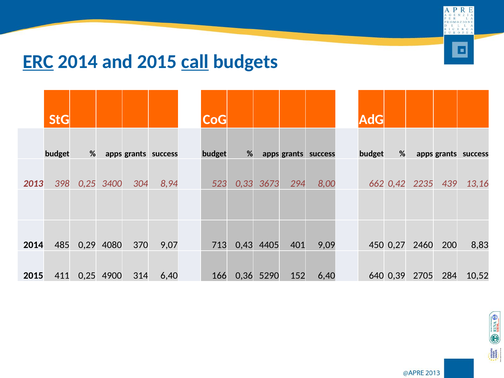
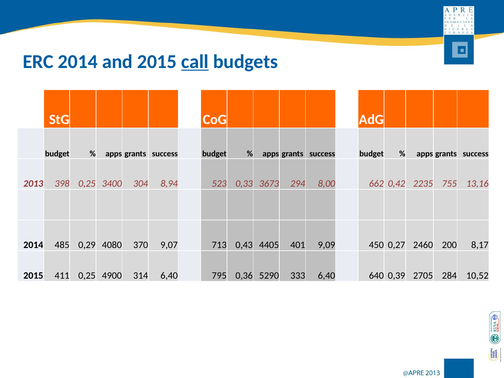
ERC underline: present -> none
439: 439 -> 755
8,83: 8,83 -> 8,17
166: 166 -> 795
152: 152 -> 333
